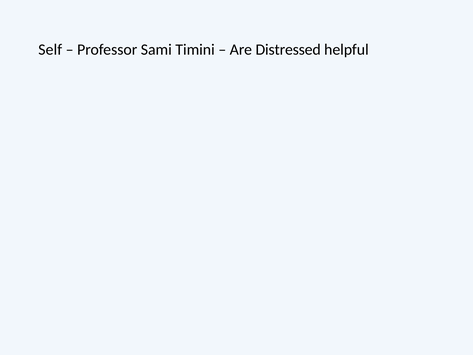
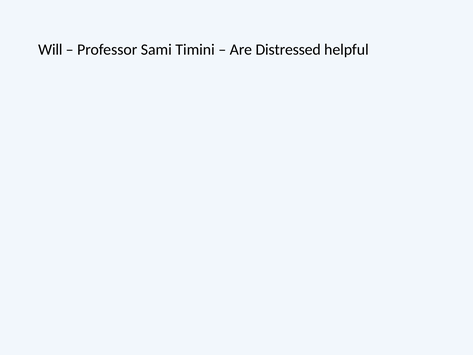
Self: Self -> Will
